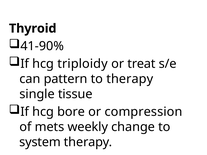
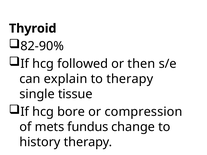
41-90%: 41-90% -> 82-90%
triploidy: triploidy -> followed
treat: treat -> then
pattern: pattern -> explain
weekly: weekly -> fundus
system: system -> history
